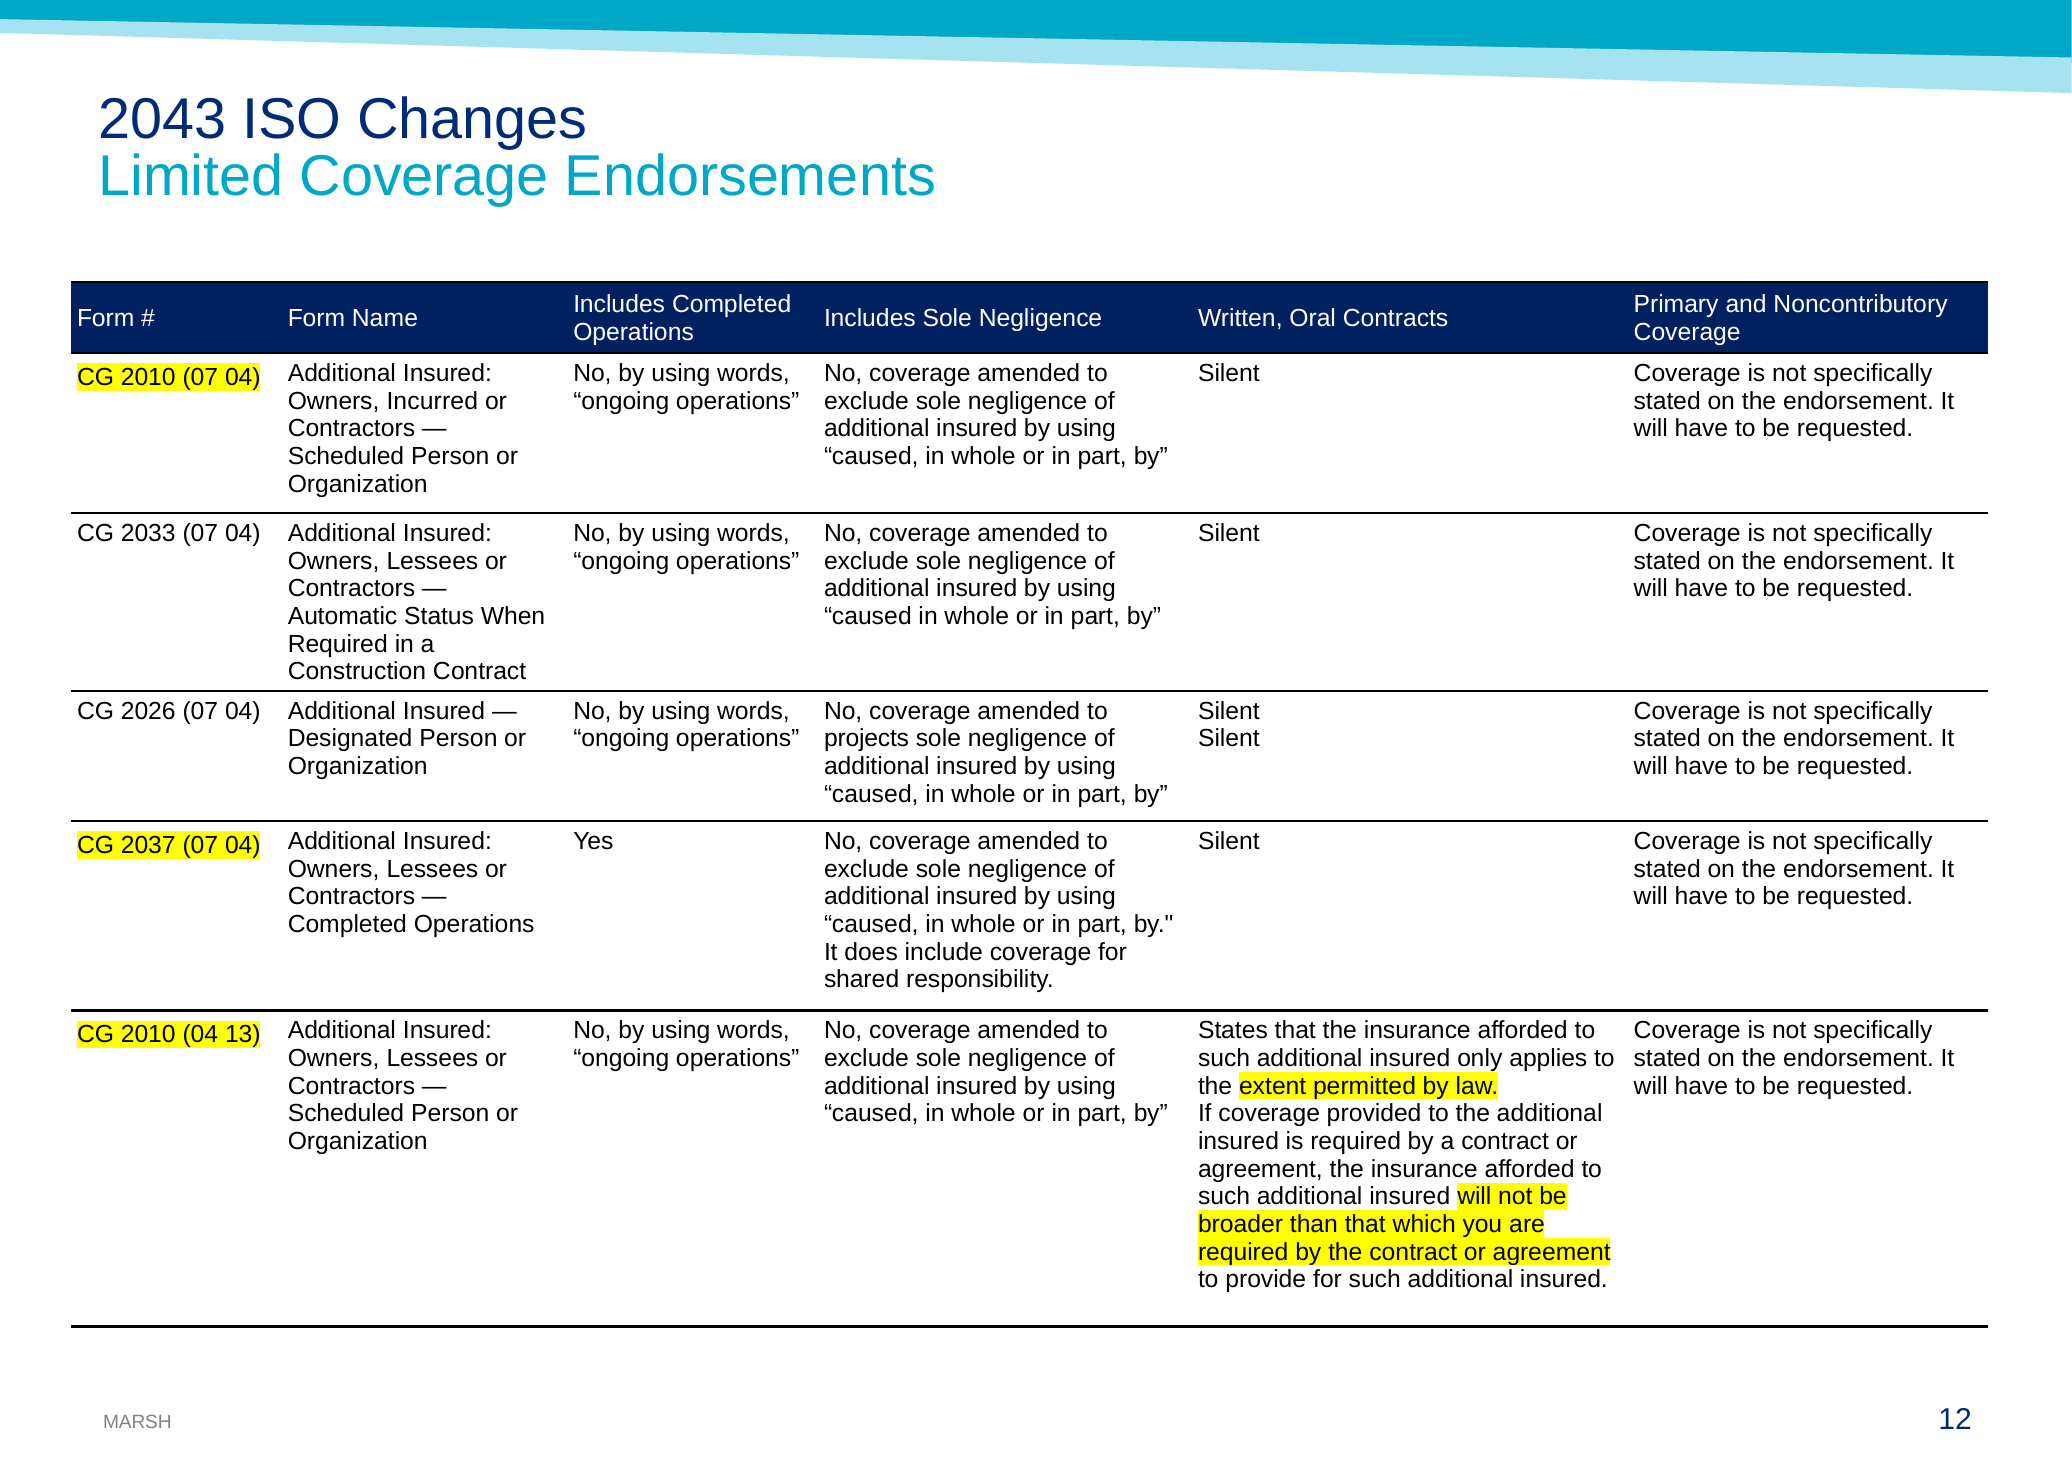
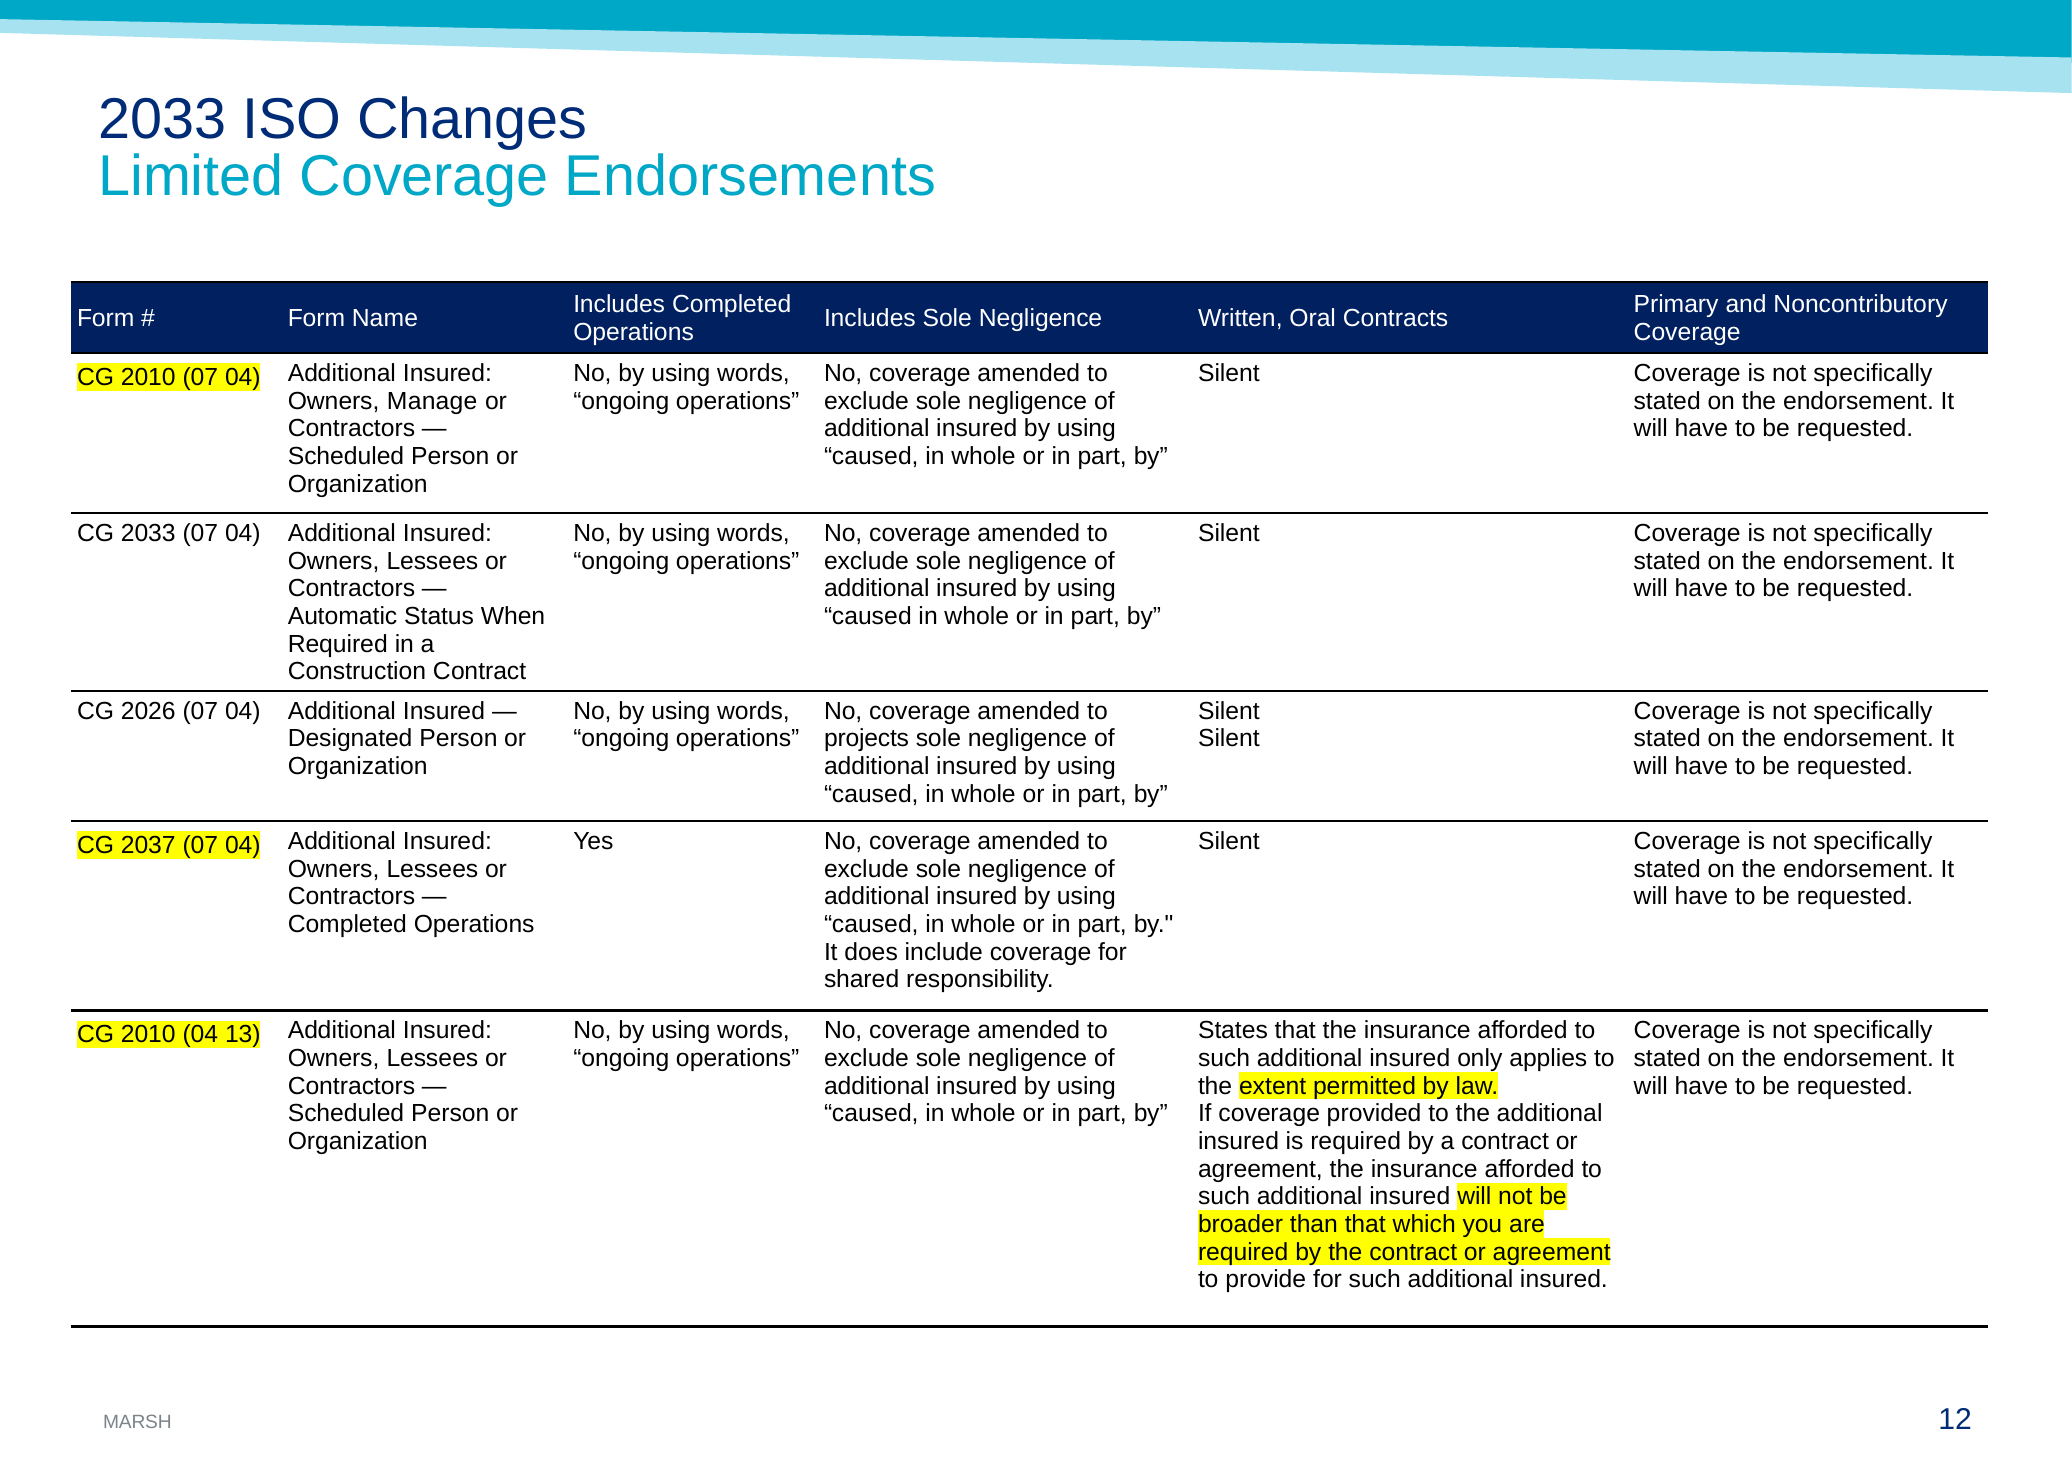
2043 at (162, 119): 2043 -> 2033
Incurred: Incurred -> Manage
